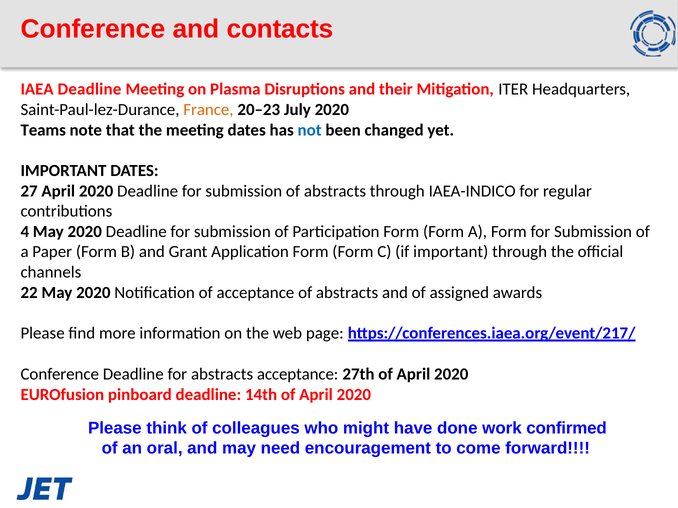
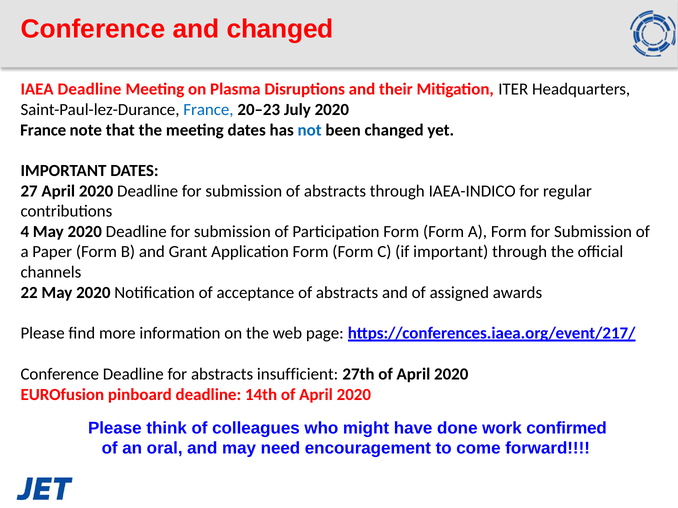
and contacts: contacts -> changed
France at (208, 110) colour: orange -> blue
Teams at (43, 130): Teams -> France
abstracts acceptance: acceptance -> insufficient
